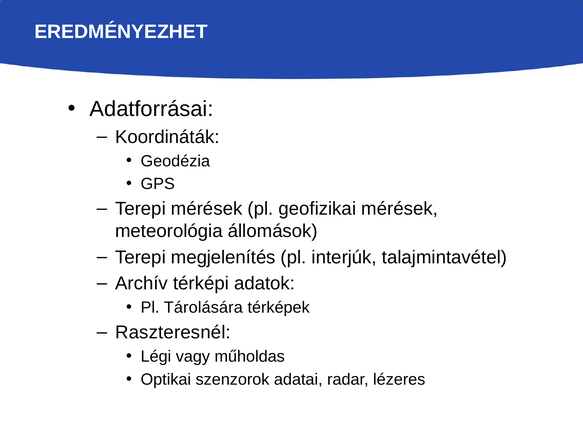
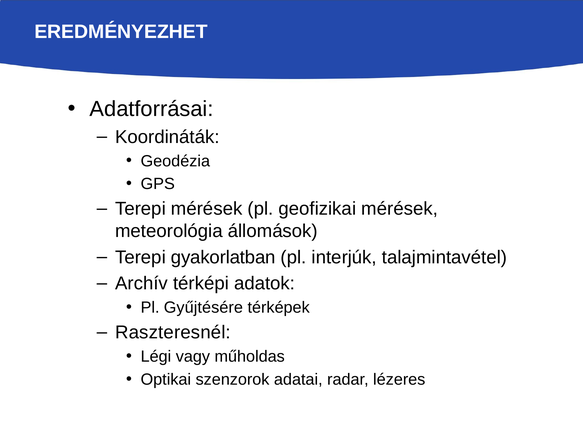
megjelenítés: megjelenítés -> gyakorlatban
Tárolására: Tárolására -> Gyűjtésére
